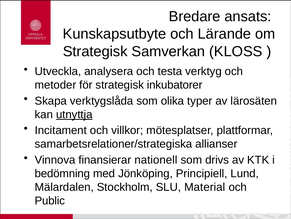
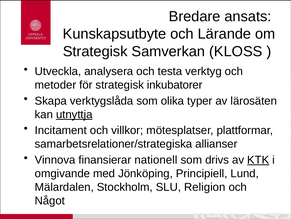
KTK underline: none -> present
bedömning: bedömning -> omgivande
Material: Material -> Religion
Public: Public -> Något
